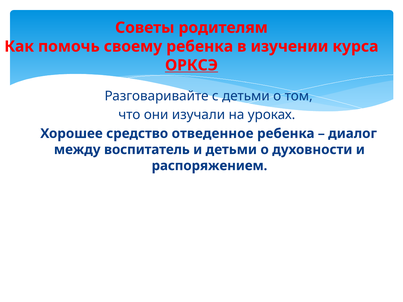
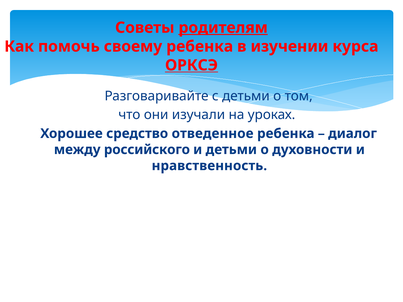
родителям underline: none -> present
воспитатель: воспитатель -> российского
распоряжением: распоряжением -> нравственность
